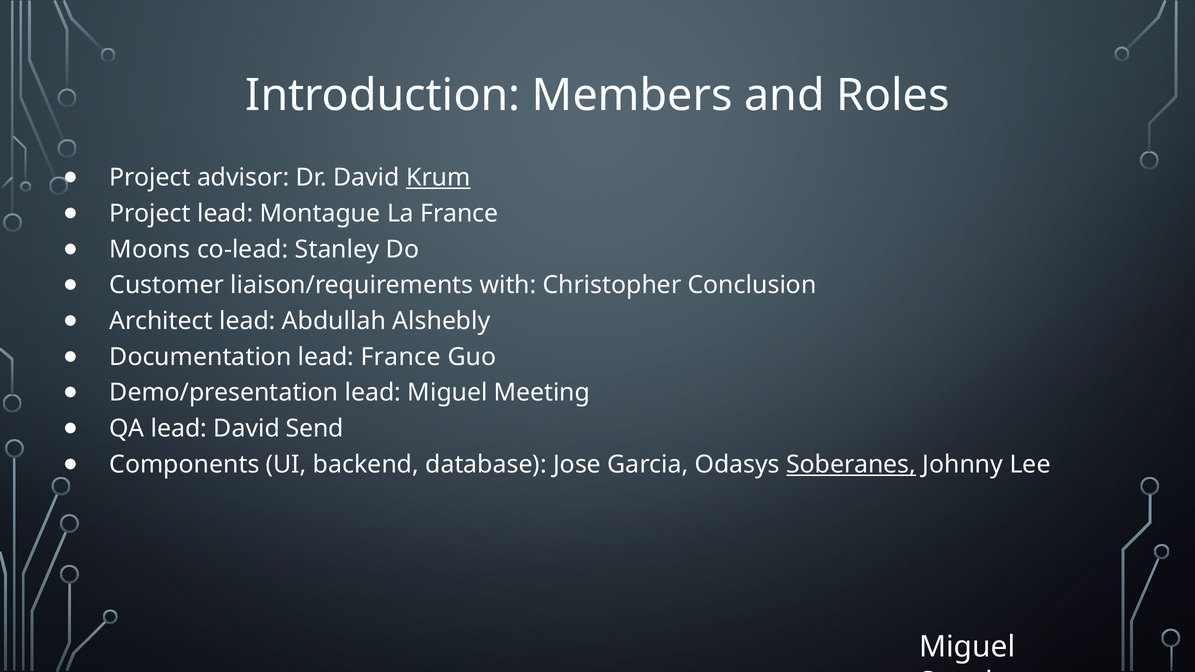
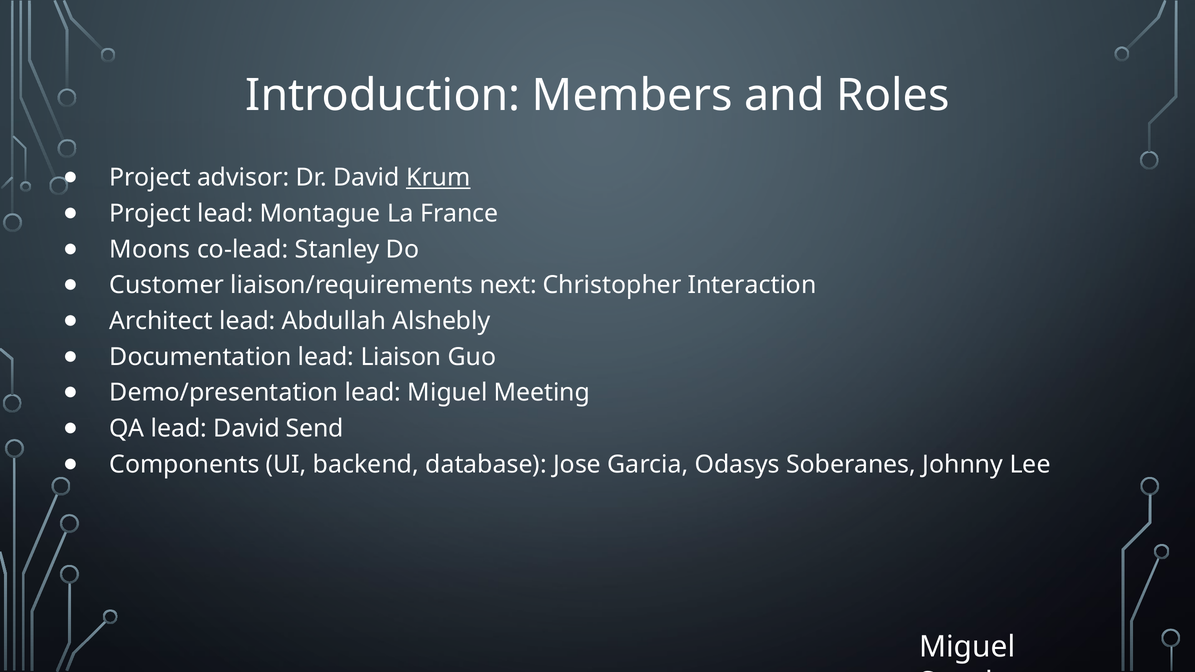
with: with -> next
Conclusion: Conclusion -> Interaction
lead France: France -> Liaison
Soberanes underline: present -> none
